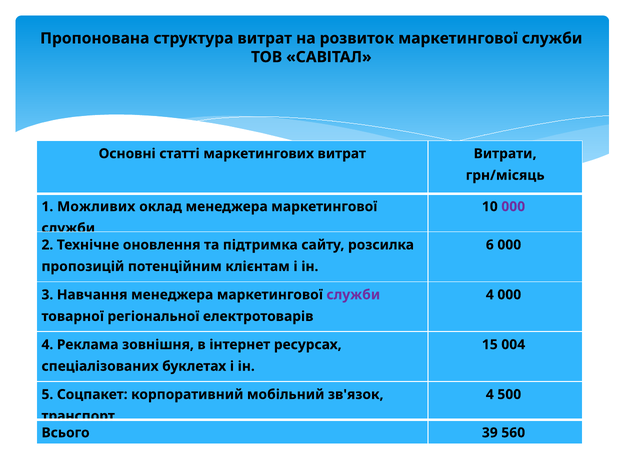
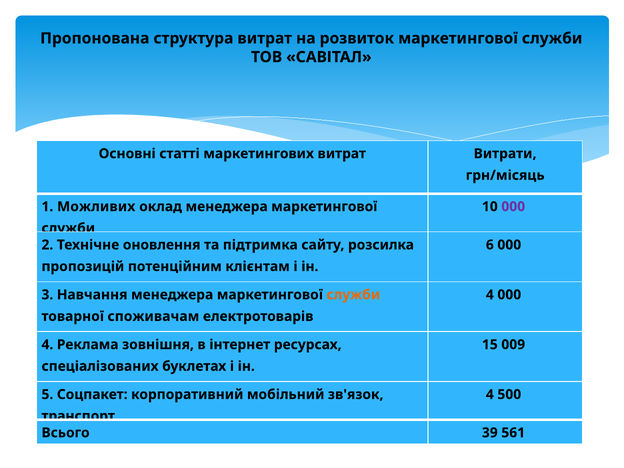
служби at (353, 295) colour: purple -> orange
регіональної: регіональної -> споживачам
004: 004 -> 009
560: 560 -> 561
